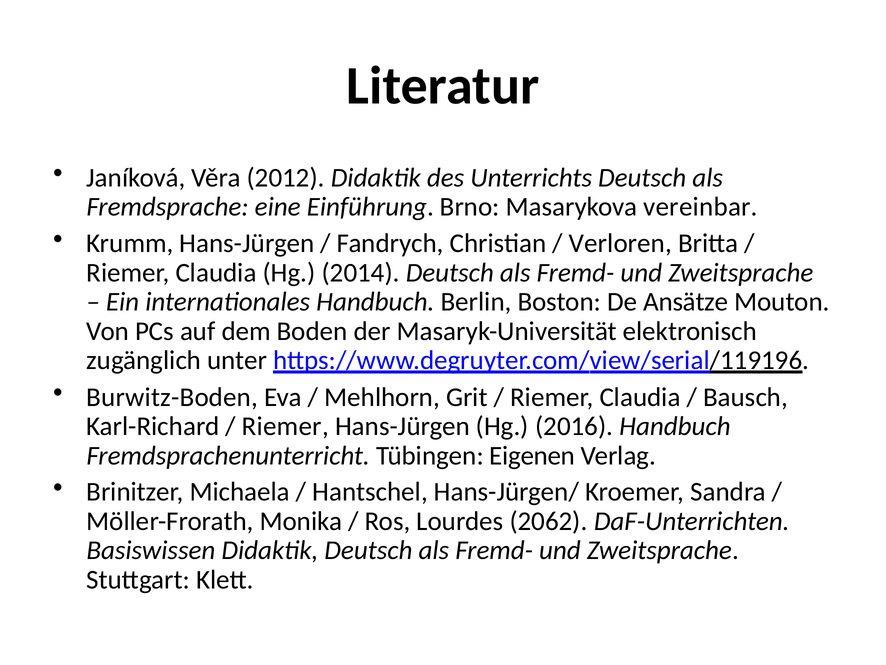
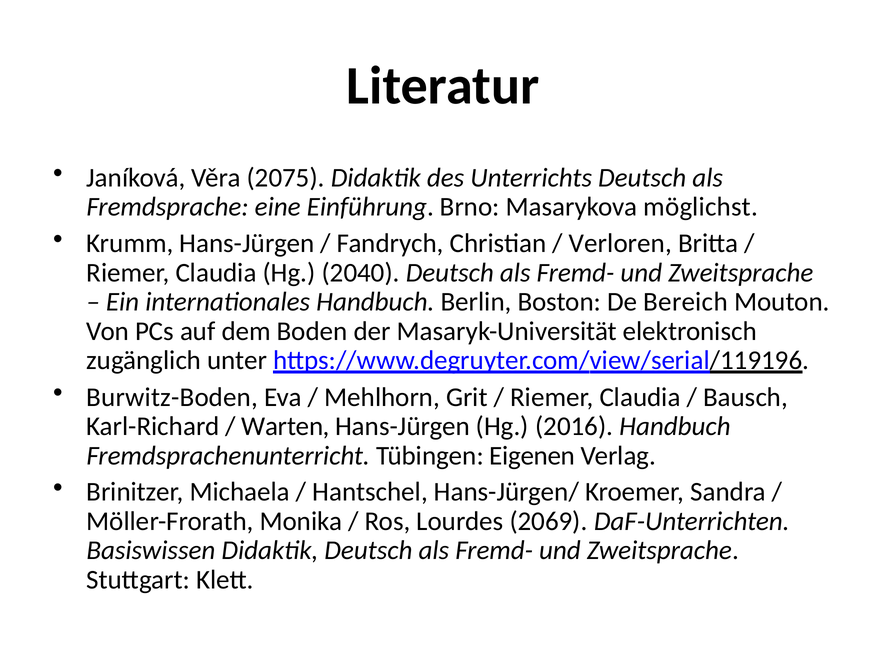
2012: 2012 -> 2075
vereinbar: vereinbar -> möglichst
2014: 2014 -> 2040
Ansätze: Ansätze -> Bereich
Riemer at (285, 426): Riemer -> Warten
2062: 2062 -> 2069
